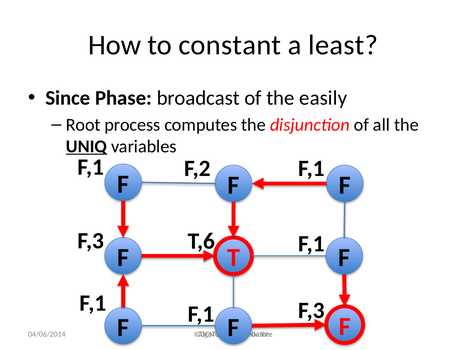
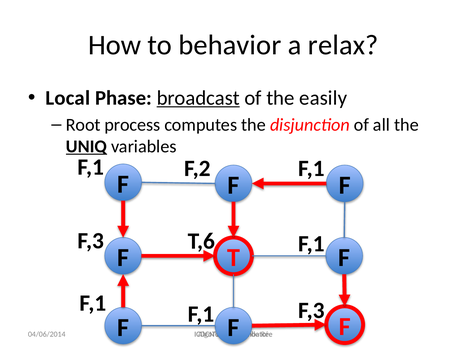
constant: constant -> behavior
least: least -> relax
Since: Since -> Local
broadcast underline: none -> present
